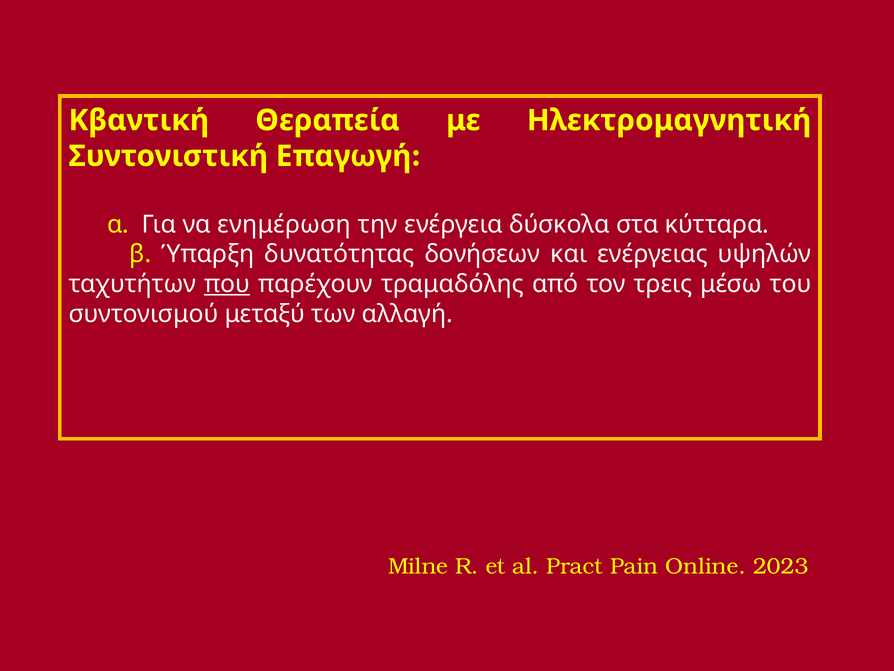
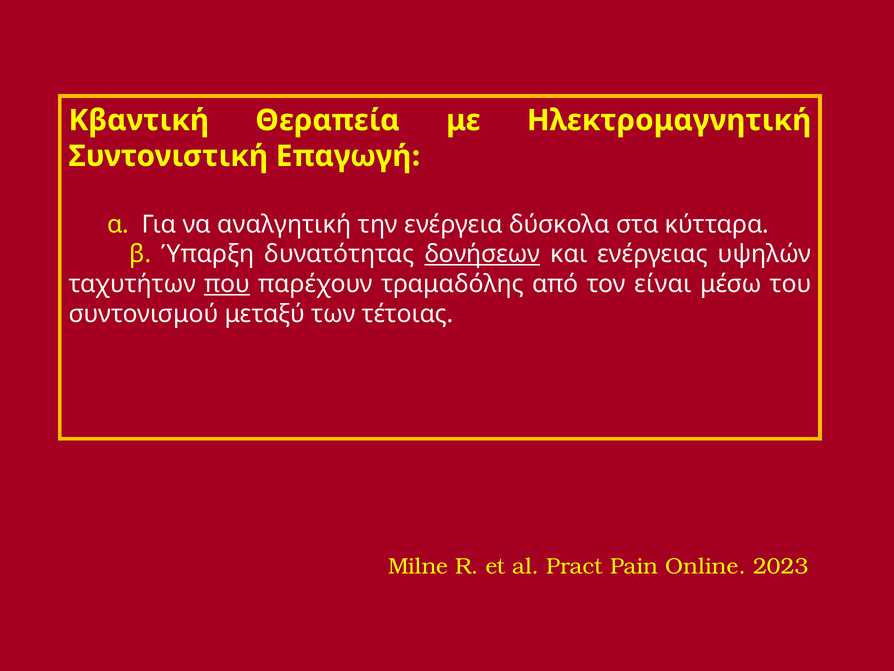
ενημέρωση: ενημέρωση -> αναλγητική
δονήσεων underline: none -> present
τρεις: τρεις -> είναι
αλλαγή: αλλαγή -> τέτοιας
